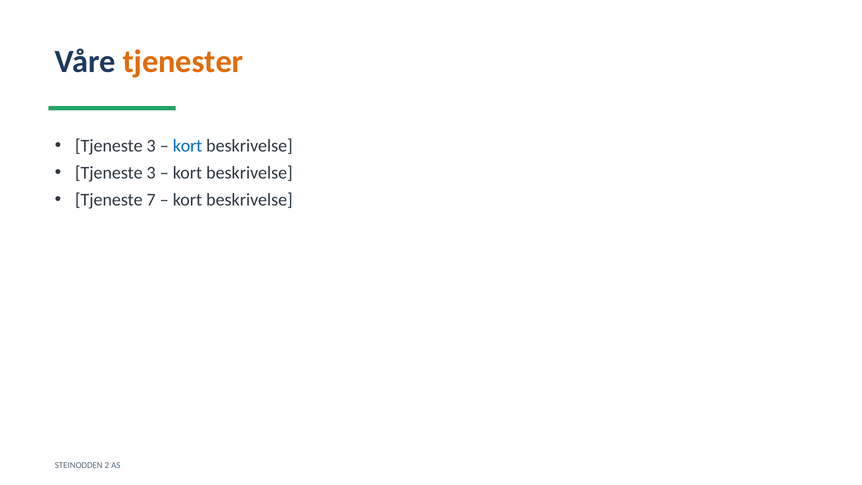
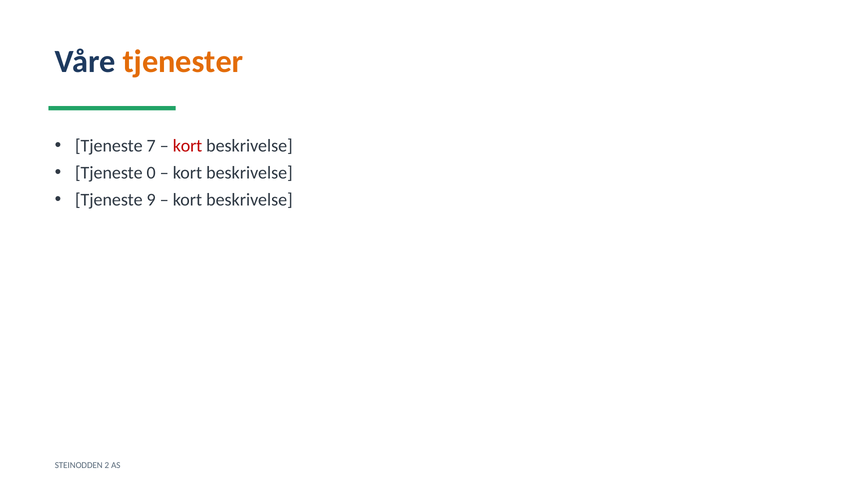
3 at (151, 146): 3 -> 7
kort at (188, 146) colour: blue -> red
3 at (151, 173): 3 -> 0
7: 7 -> 9
